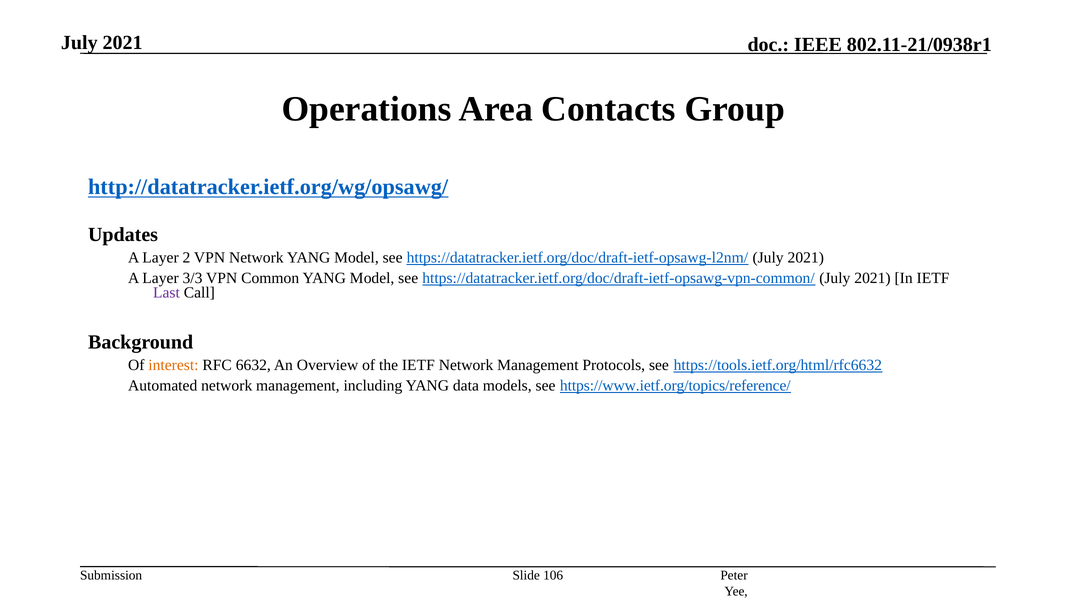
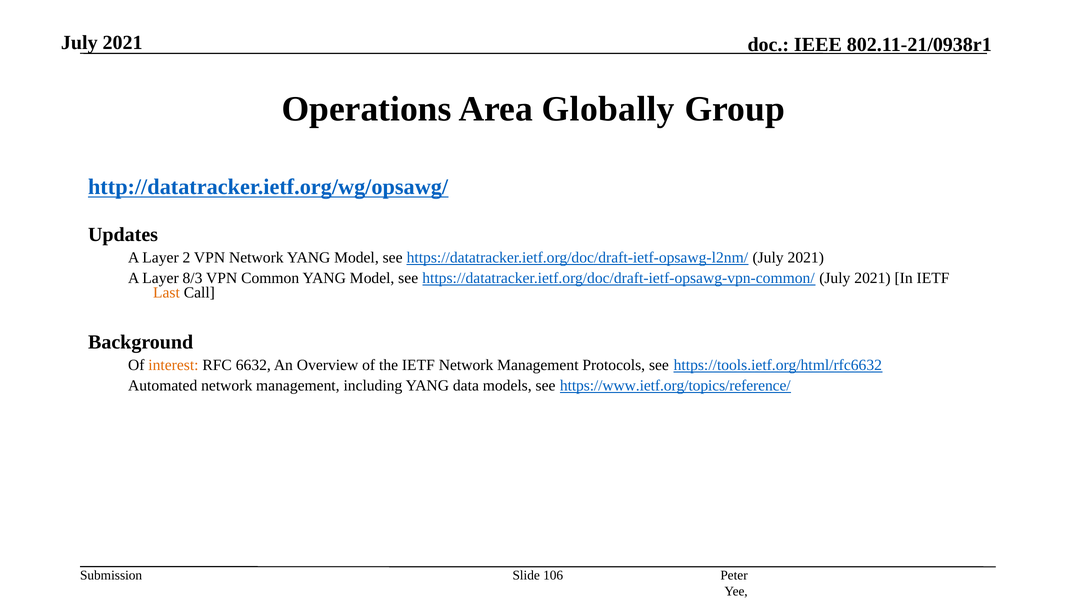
Contacts: Contacts -> Globally
3/3: 3/3 -> 8/3
Last colour: purple -> orange
